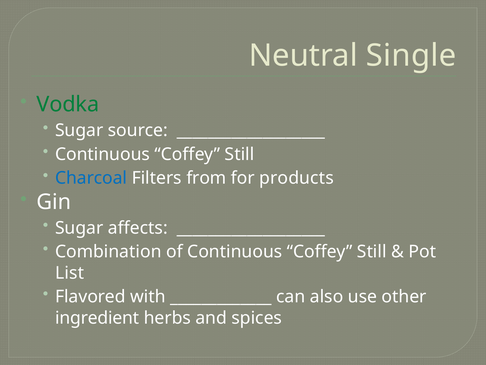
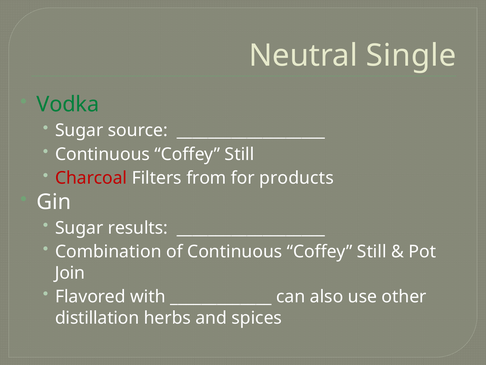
Charcoal colour: blue -> red
affects: affects -> results
List: List -> Join
ingredient: ingredient -> distillation
